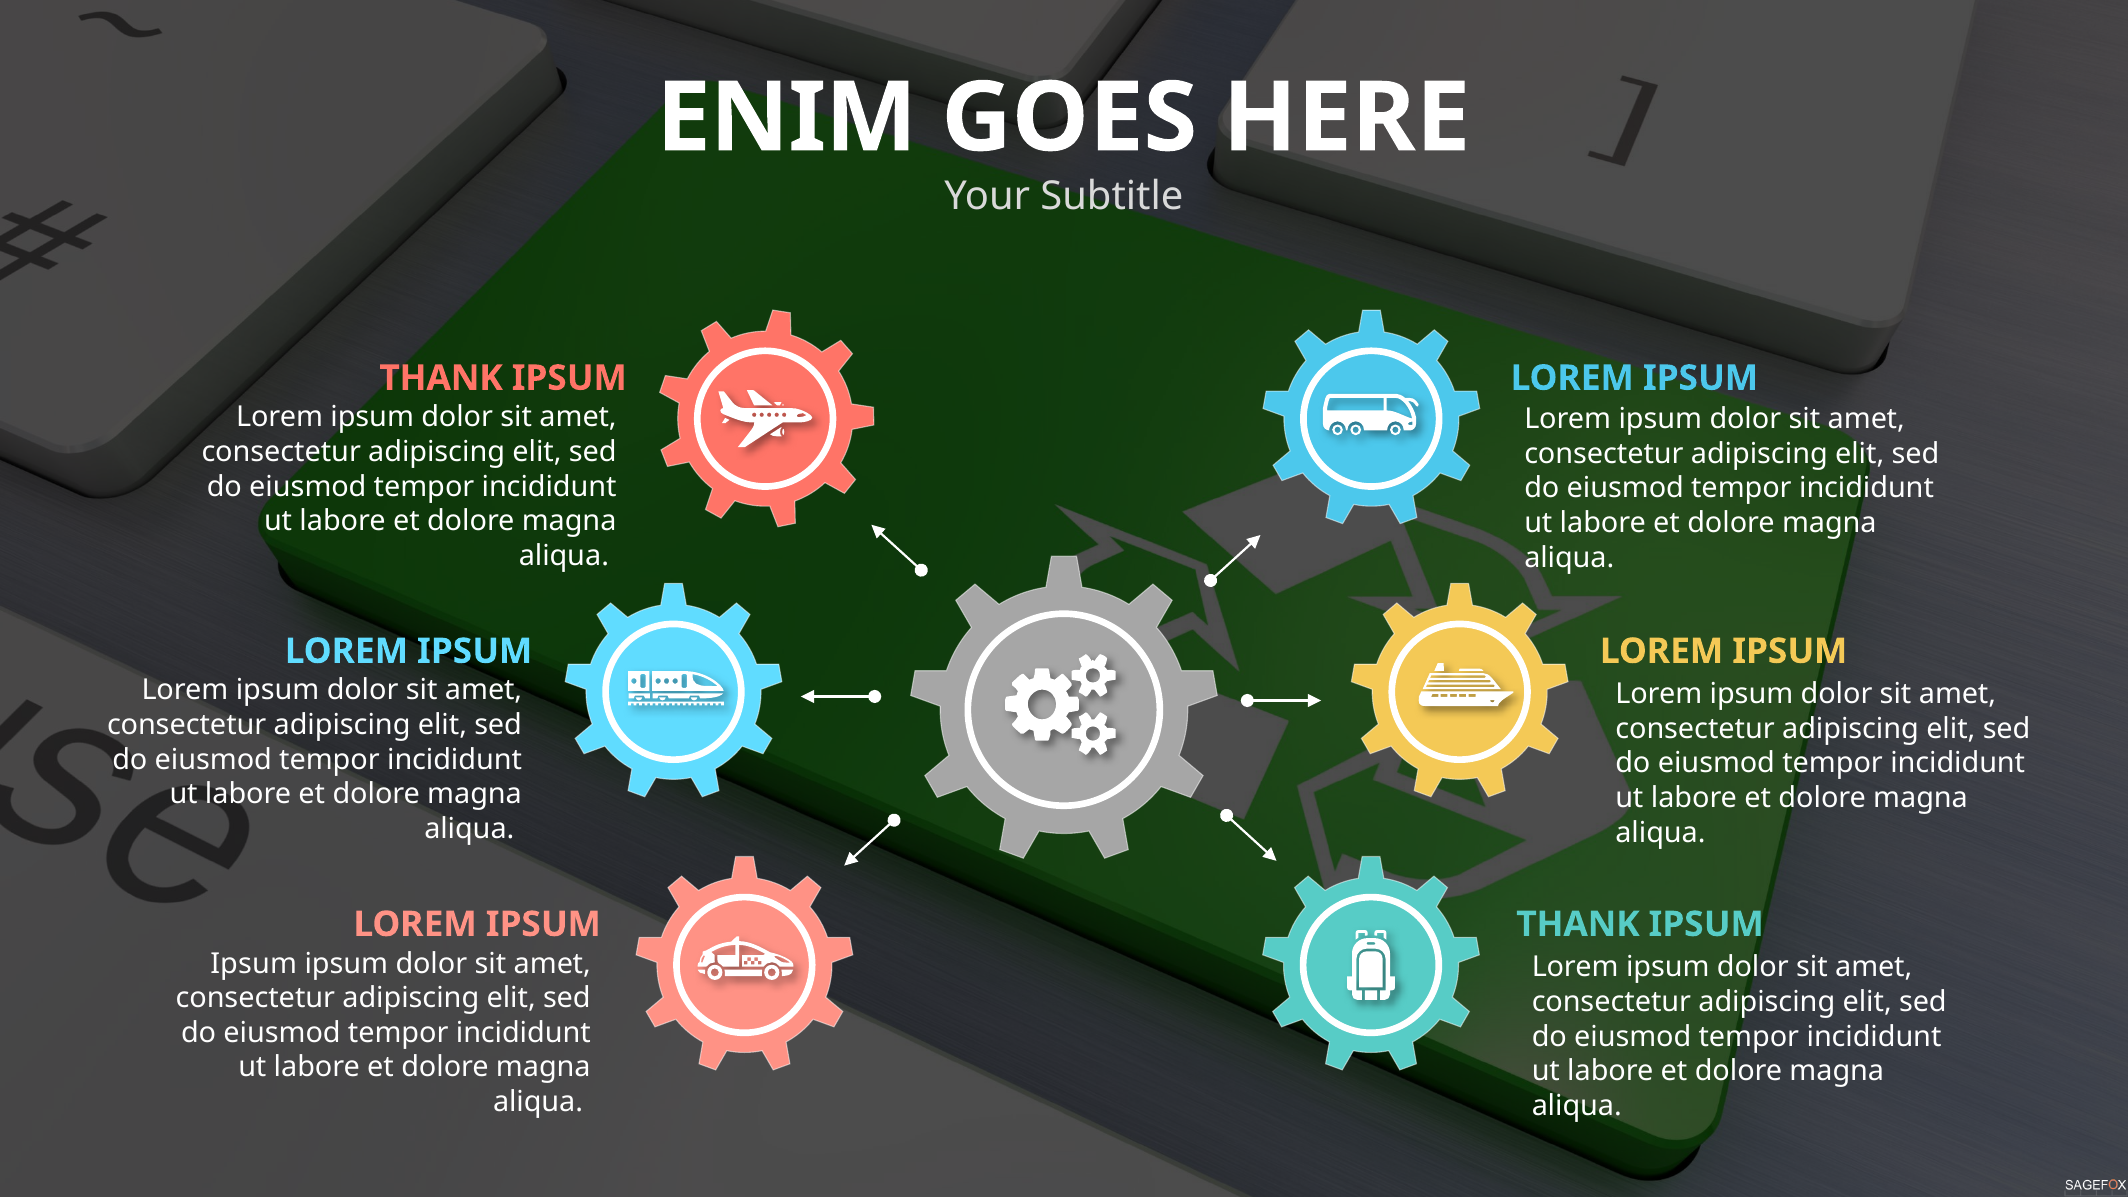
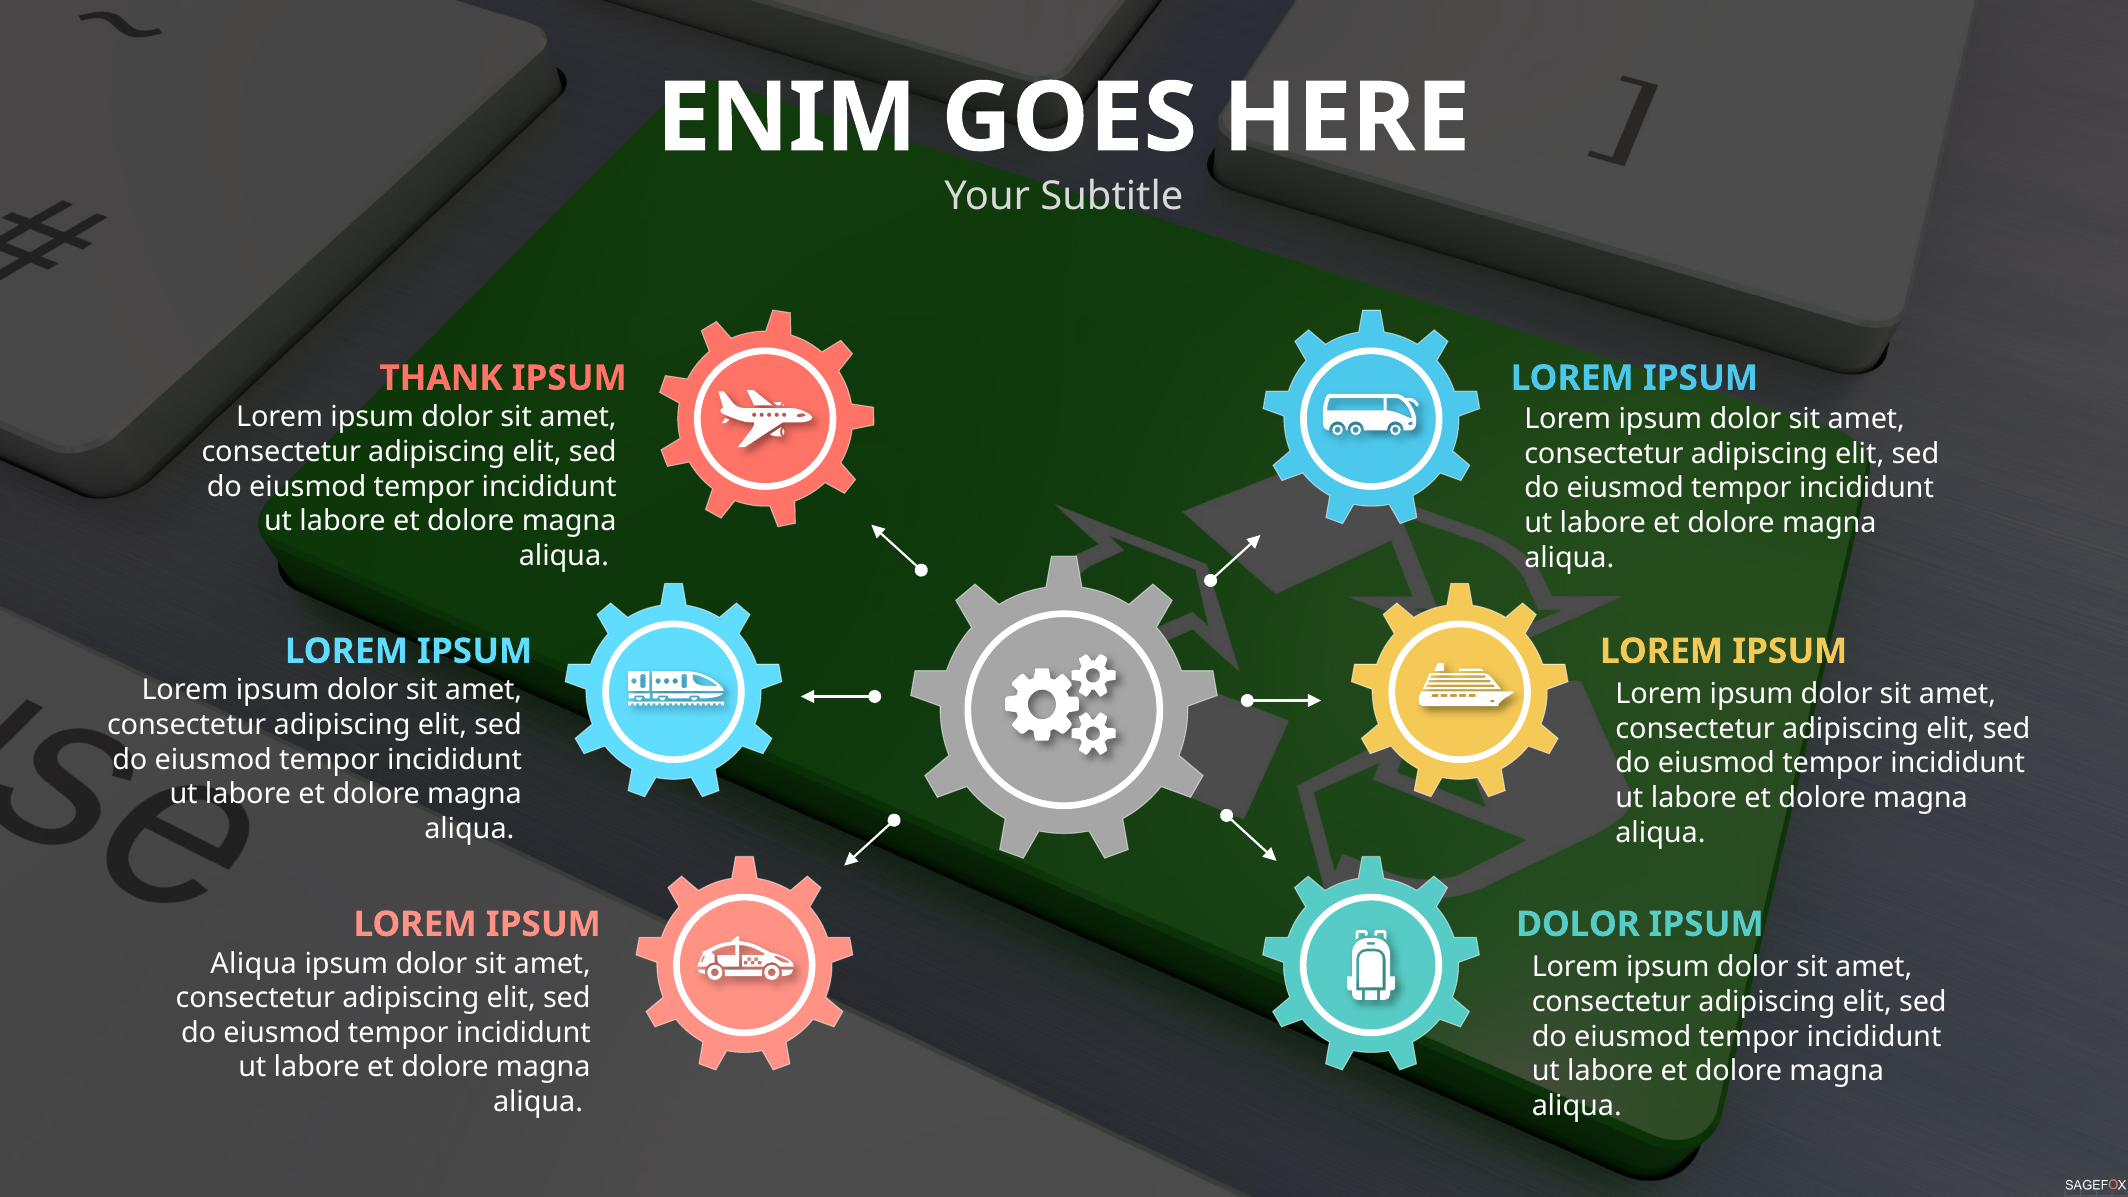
THANK at (1578, 924): THANK -> DOLOR
Ipsum at (254, 964): Ipsum -> Aliqua
